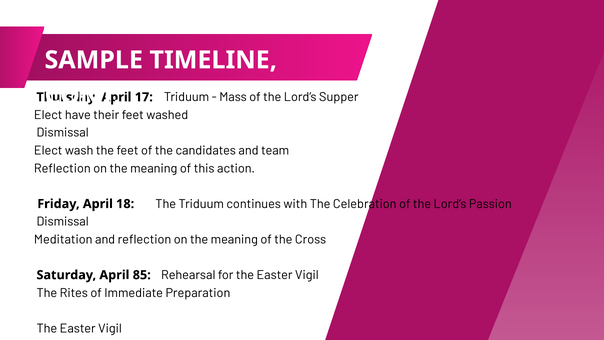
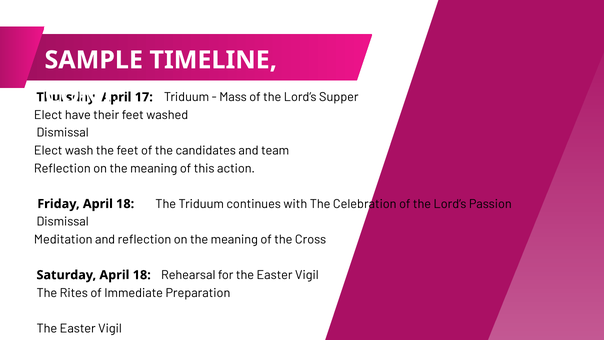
Saturday April 85: 85 -> 18
